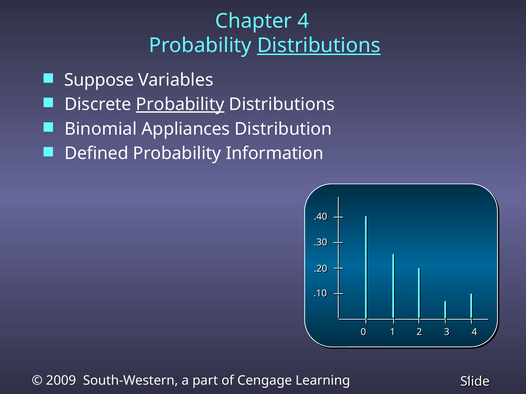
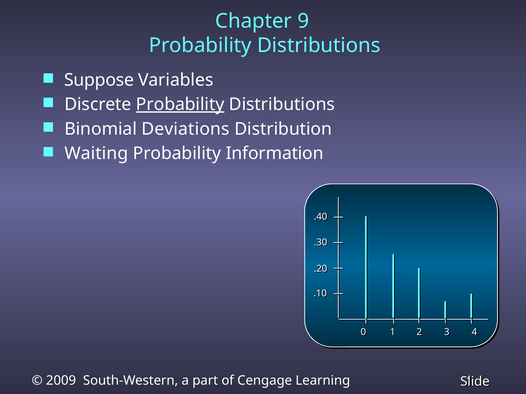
Chapter 4: 4 -> 9
Distributions at (319, 46) underline: present -> none
Appliances: Appliances -> Deviations
Defined: Defined -> Waiting
